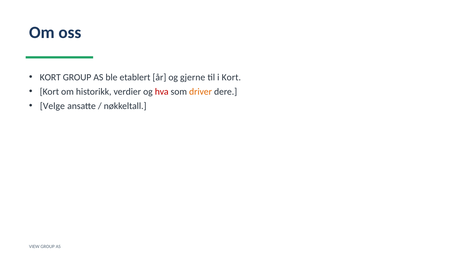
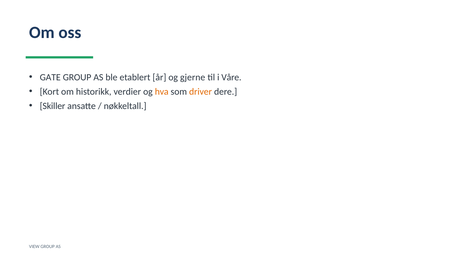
KORT at (50, 77): KORT -> GATE
i Kort: Kort -> Våre
hva colour: red -> orange
Velge: Velge -> Skiller
